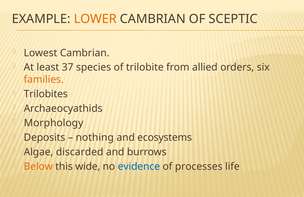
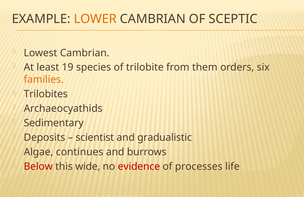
37: 37 -> 19
allied: allied -> them
Morphology: Morphology -> Sedimentary
nothing: nothing -> scientist
ecosystems: ecosystems -> gradualistic
discarded: discarded -> continues
Below colour: orange -> red
evidence colour: blue -> red
